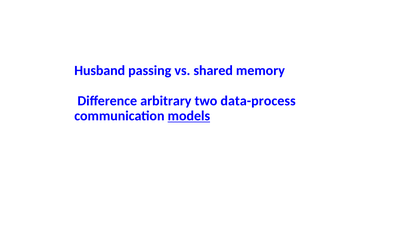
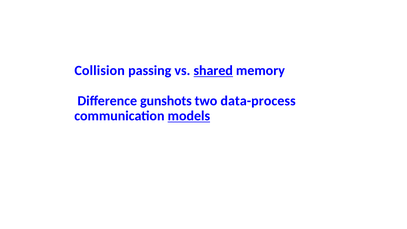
Husband: Husband -> Collision
shared underline: none -> present
arbitrary: arbitrary -> gunshots
